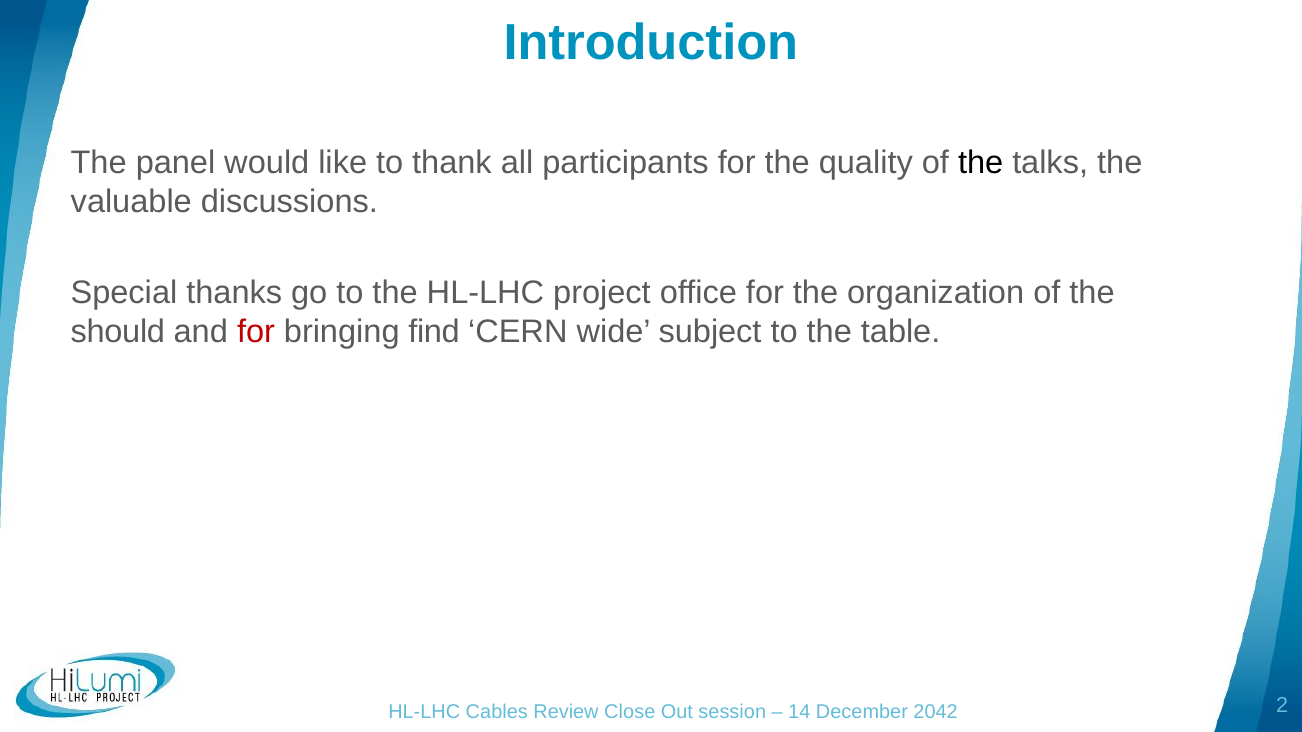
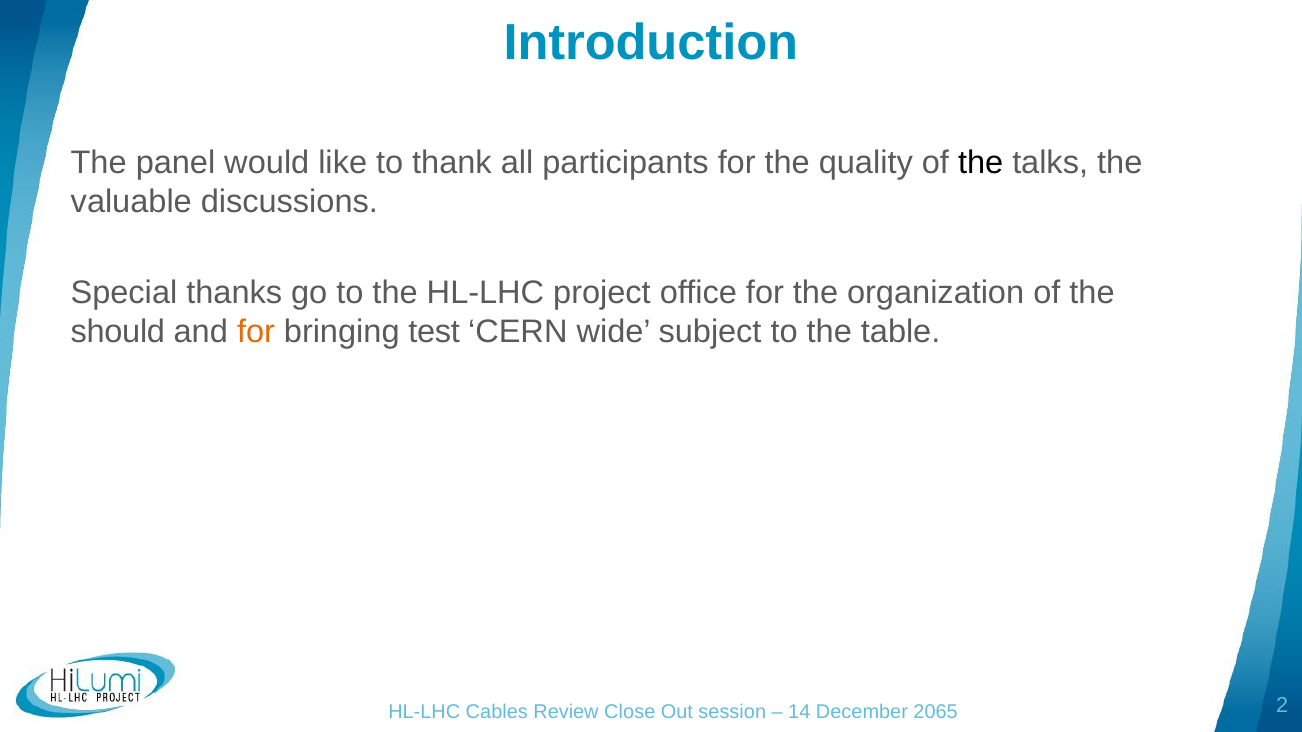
for at (256, 332) colour: red -> orange
find: find -> test
2042: 2042 -> 2065
